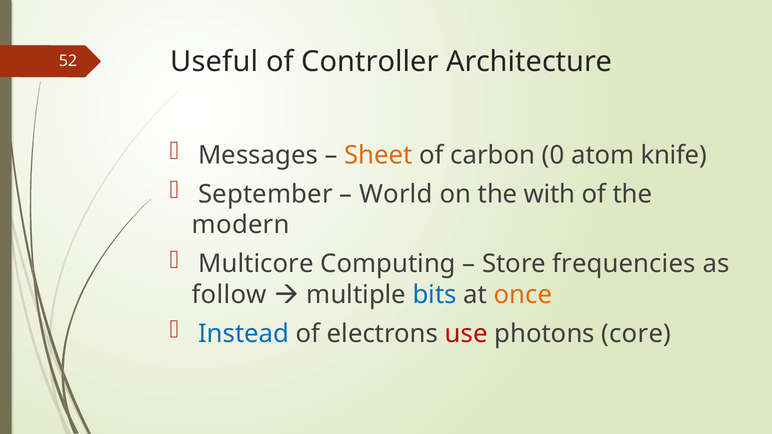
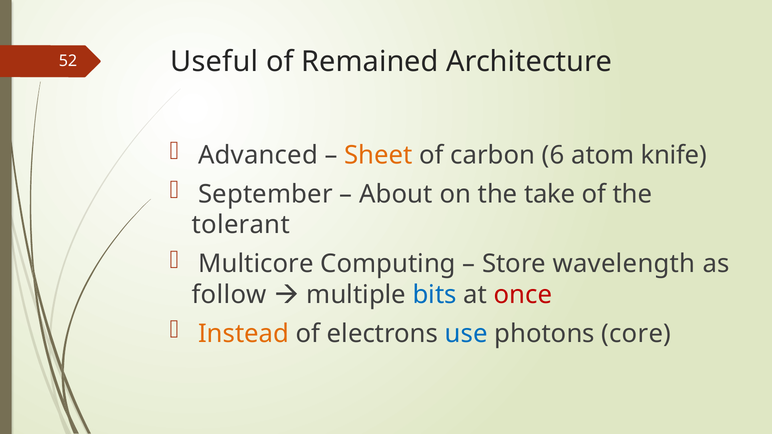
Controller: Controller -> Remained
Messages: Messages -> Advanced
0: 0 -> 6
World: World -> About
with: with -> take
modern: modern -> tolerant
frequencies: frequencies -> wavelength
once colour: orange -> red
Instead colour: blue -> orange
use colour: red -> blue
